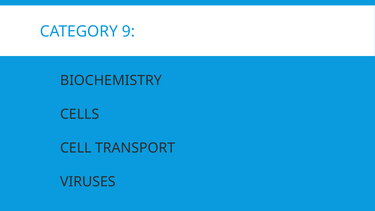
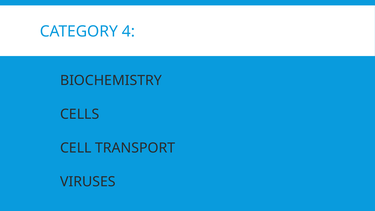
9: 9 -> 4
